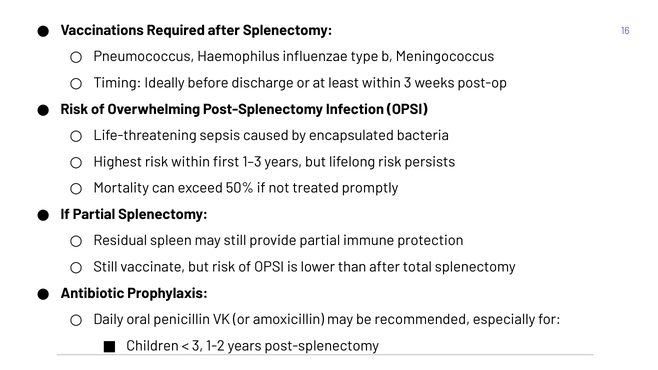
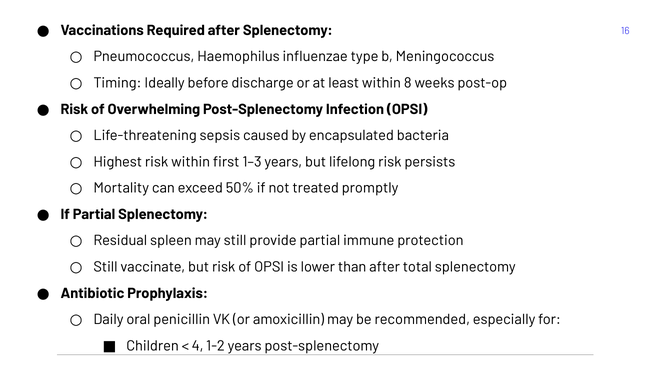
within 3: 3 -> 8
3 at (198, 346): 3 -> 4
